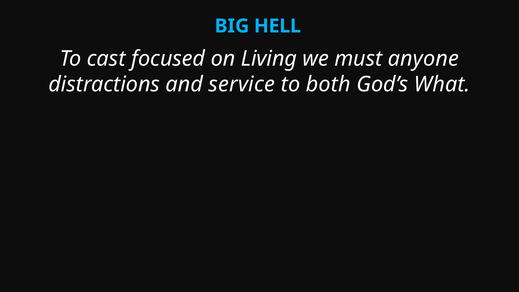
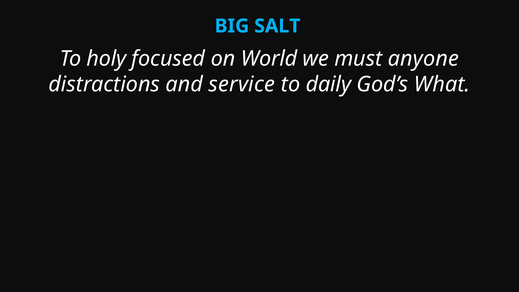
HELL: HELL -> SALT
cast: cast -> holy
Living: Living -> World
both: both -> daily
